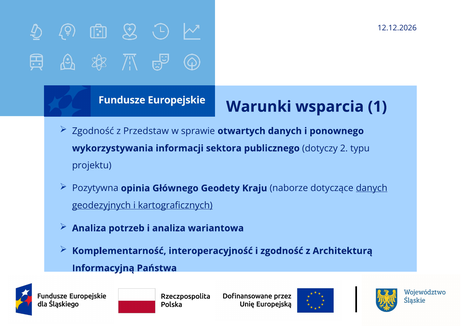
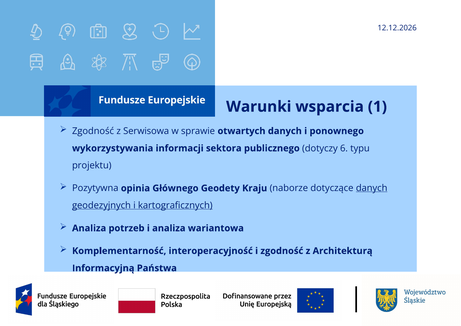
Przedstaw: Przedstaw -> Serwisowa
2: 2 -> 6
